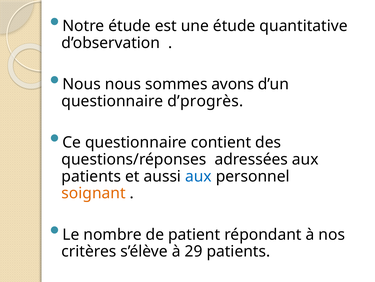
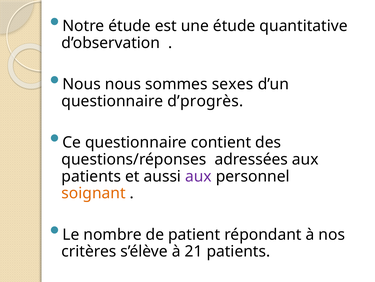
avons: avons -> sexes
aux at (198, 176) colour: blue -> purple
29: 29 -> 21
